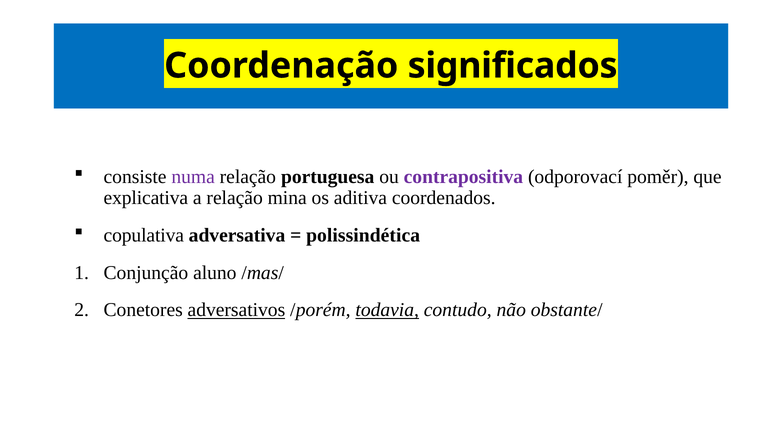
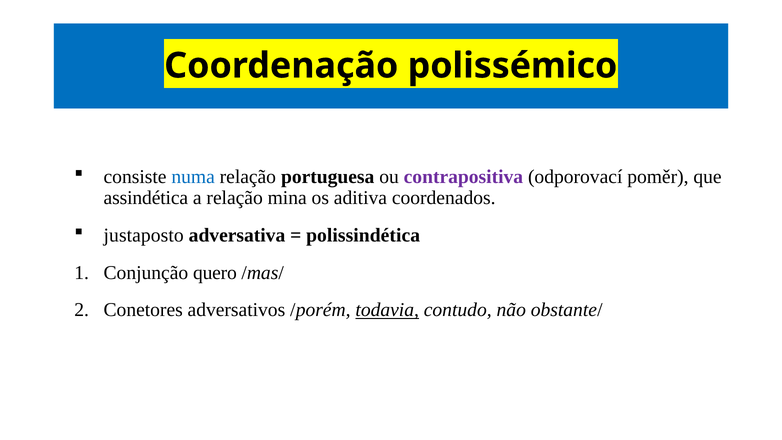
significados: significados -> polissémico
numa colour: purple -> blue
explicativa: explicativa -> assindética
copulativa: copulativa -> justaposto
aluno: aluno -> quero
adversativos underline: present -> none
